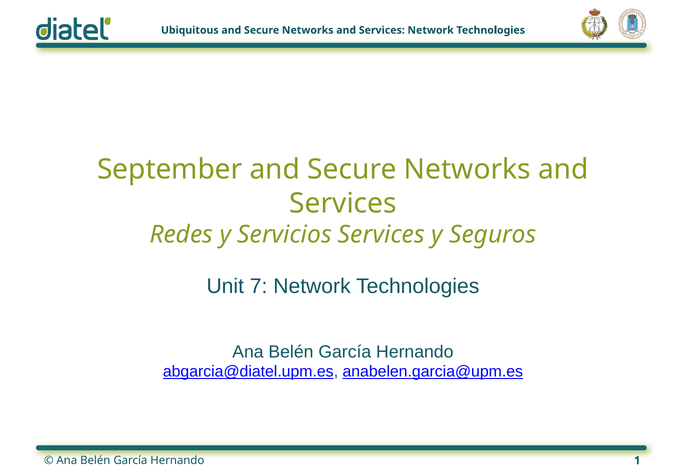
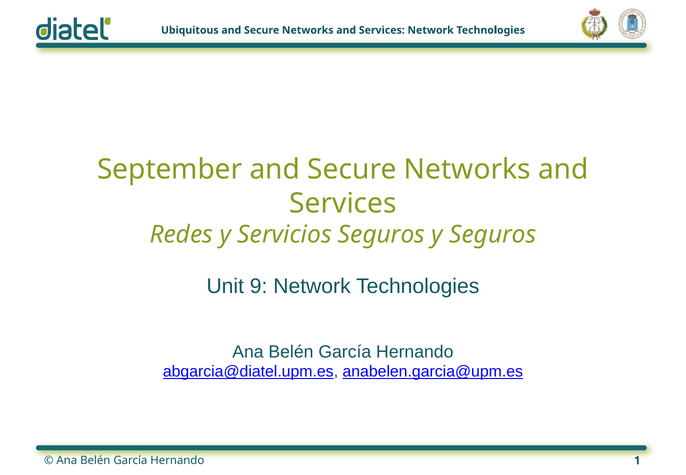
Servicios Services: Services -> Seguros
7: 7 -> 9
